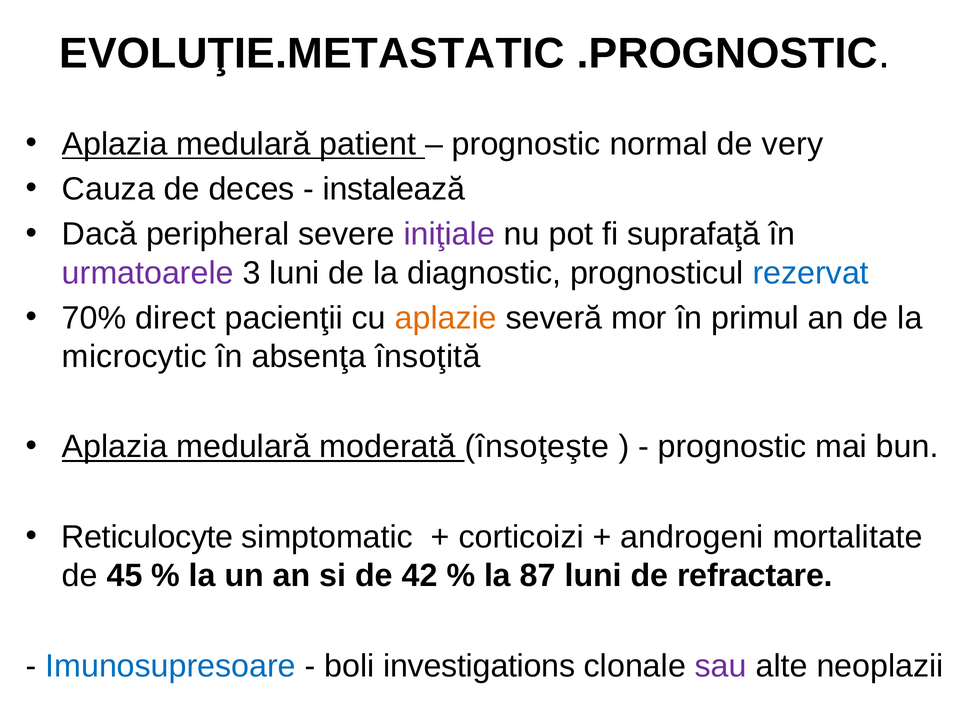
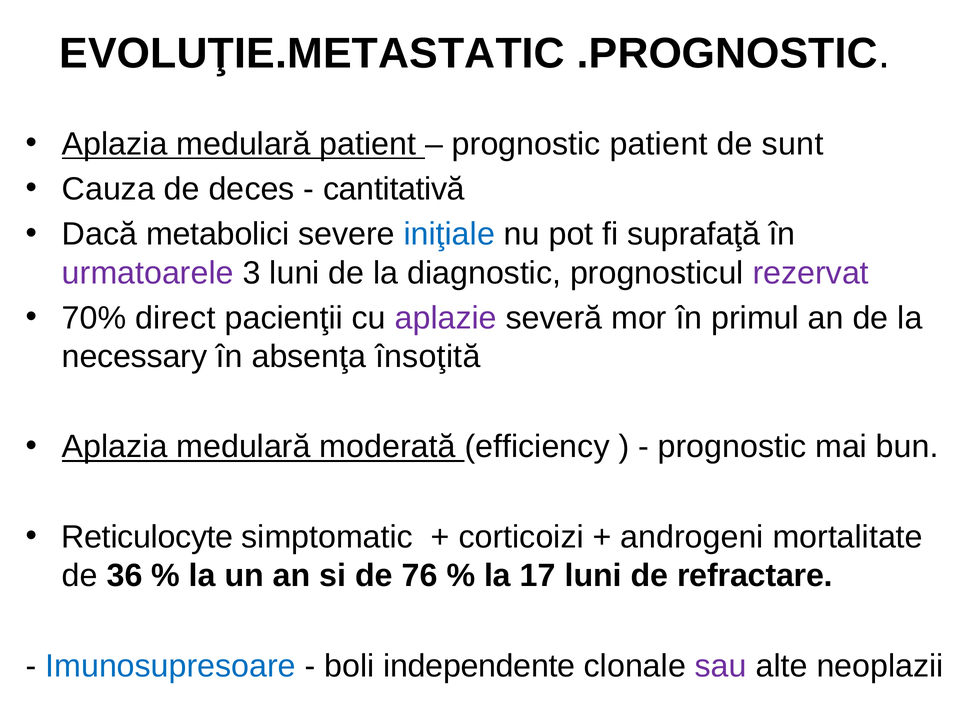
prognostic normal: normal -> patient
very: very -> sunt
instalează: instalează -> cantitativă
peripheral: peripheral -> metabolici
iniţiale colour: purple -> blue
rezervat colour: blue -> purple
aplazie colour: orange -> purple
microcytic: microcytic -> necessary
însoţeşte: însoţeşte -> efficiency
45: 45 -> 36
42: 42 -> 76
87: 87 -> 17
investigations: investigations -> independente
